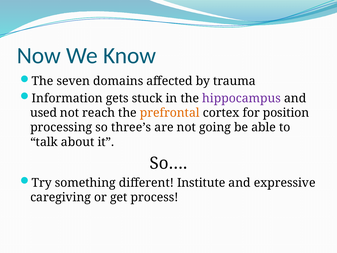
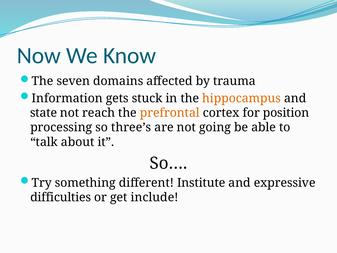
hippocampus colour: purple -> orange
used: used -> state
caregiving: caregiving -> difficulties
process: process -> include
